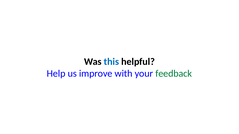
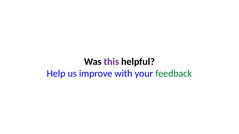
this colour: blue -> purple
